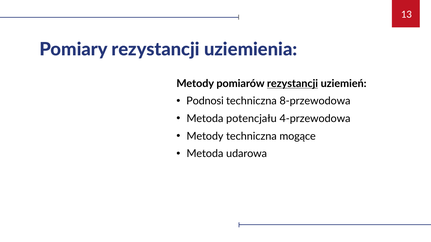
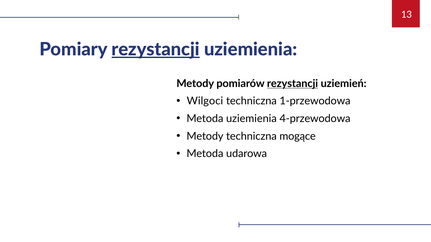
rezystancji at (156, 49) underline: none -> present
Podnosi: Podnosi -> Wilgoci
8-przewodowa: 8-przewodowa -> 1-przewodowa
Metoda potencjału: potencjału -> uziemienia
